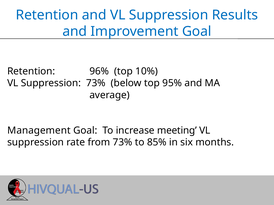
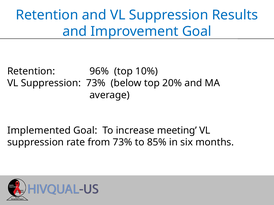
95%: 95% -> 20%
Management: Management -> Implemented
